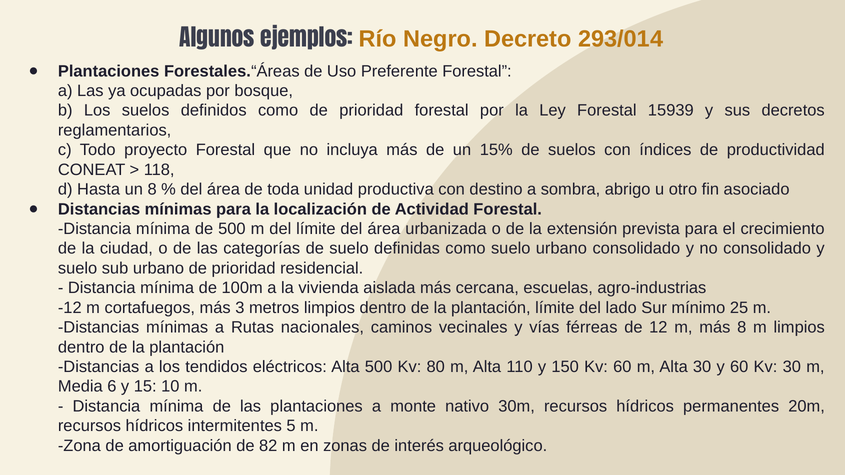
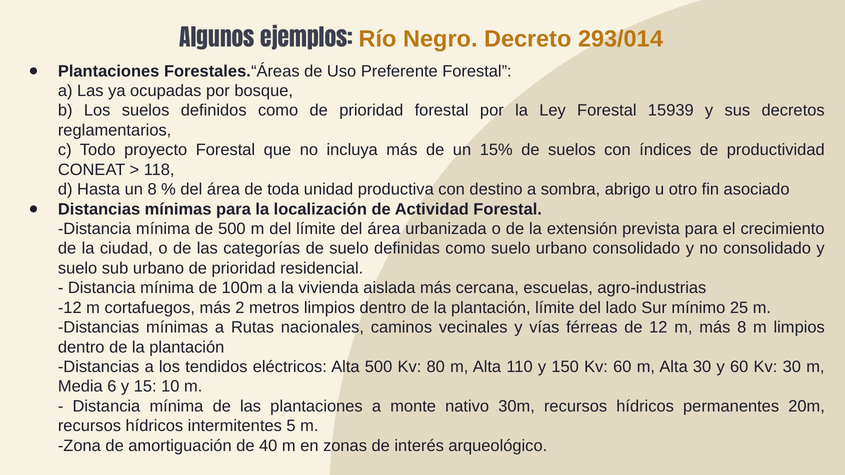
3: 3 -> 2
82: 82 -> 40
